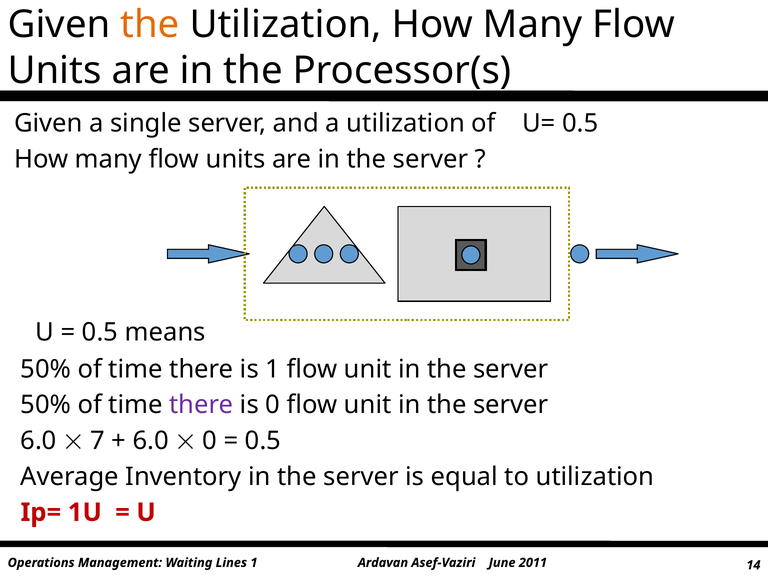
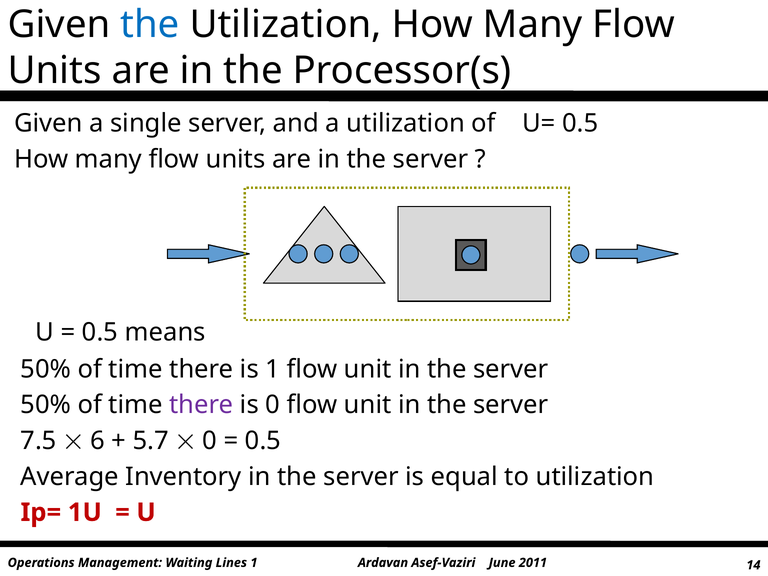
the at (150, 24) colour: orange -> blue
6.0 at (39, 441): 6.0 -> 7.5
7: 7 -> 6
6.0 at (151, 441): 6.0 -> 5.7
